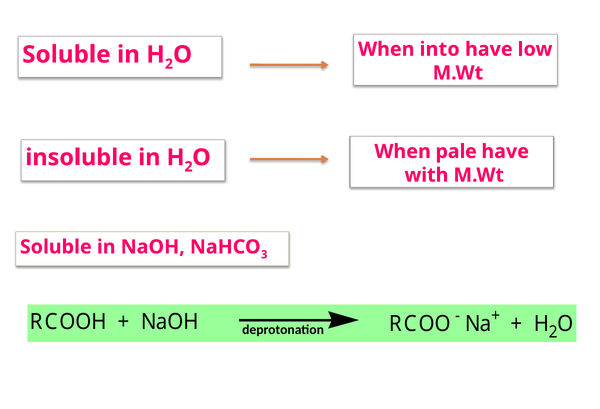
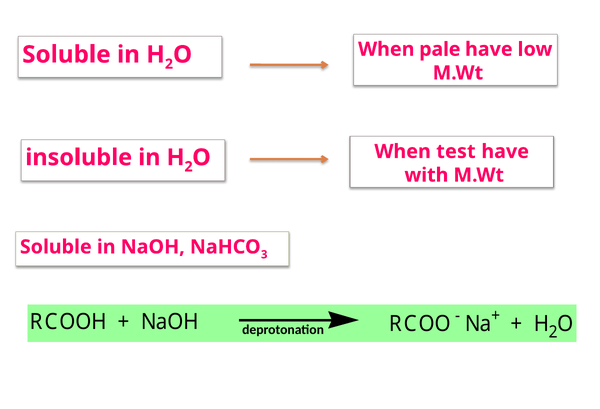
into: into -> pale
pale: pale -> test
